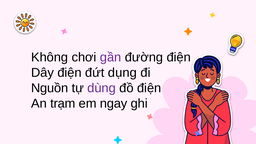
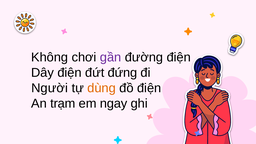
dụng: dụng -> đứng
Nguồn: Nguồn -> Người
dùng colour: purple -> orange
